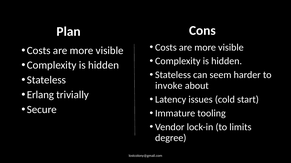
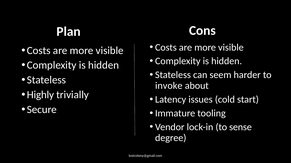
Erlang: Erlang -> Highly
limits: limits -> sense
